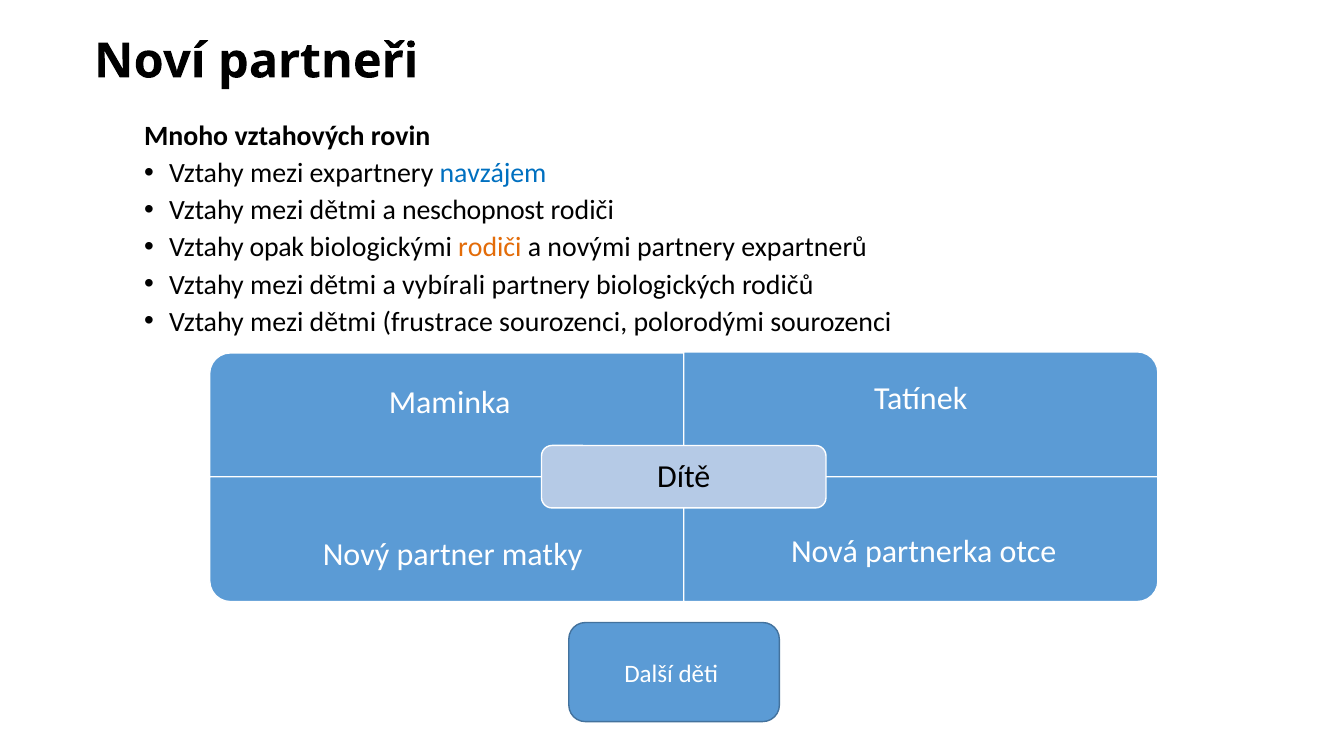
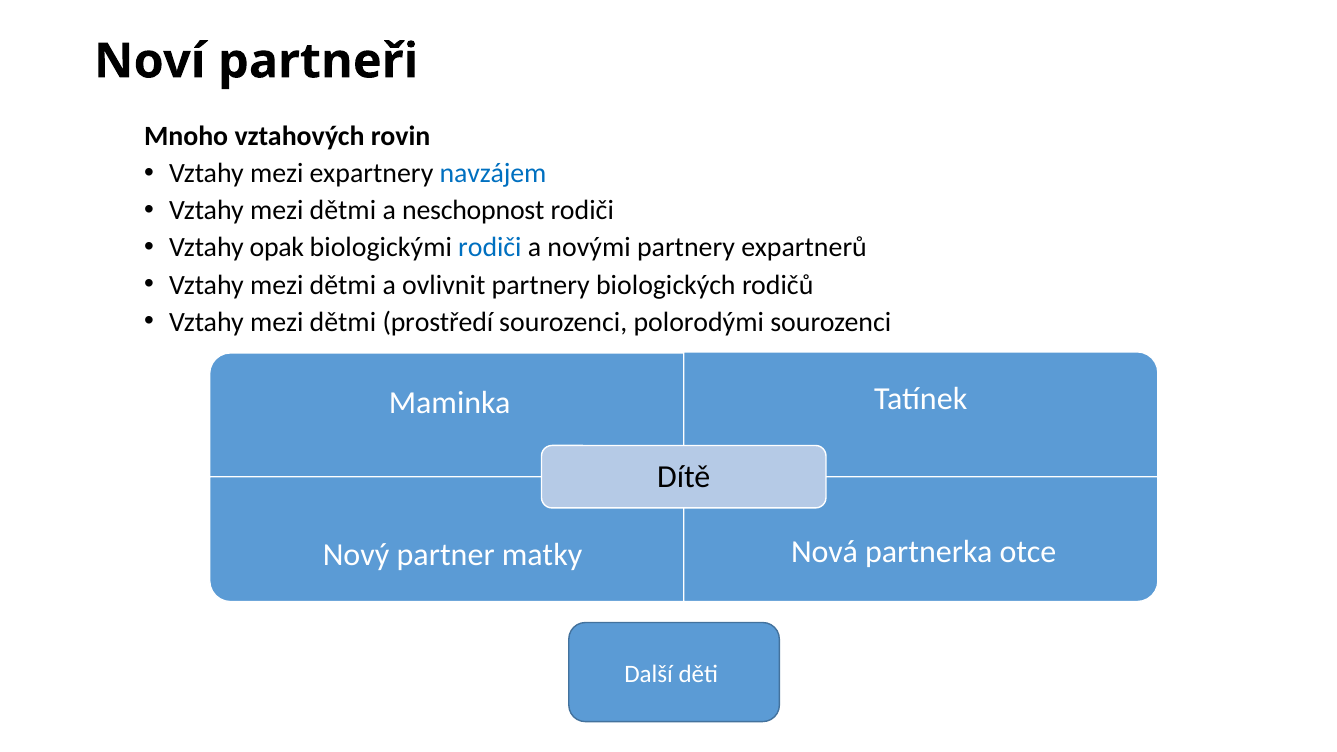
rodiči at (490, 248) colour: orange -> blue
vybírali: vybírali -> ovlivnit
frustrace: frustrace -> prostředí
